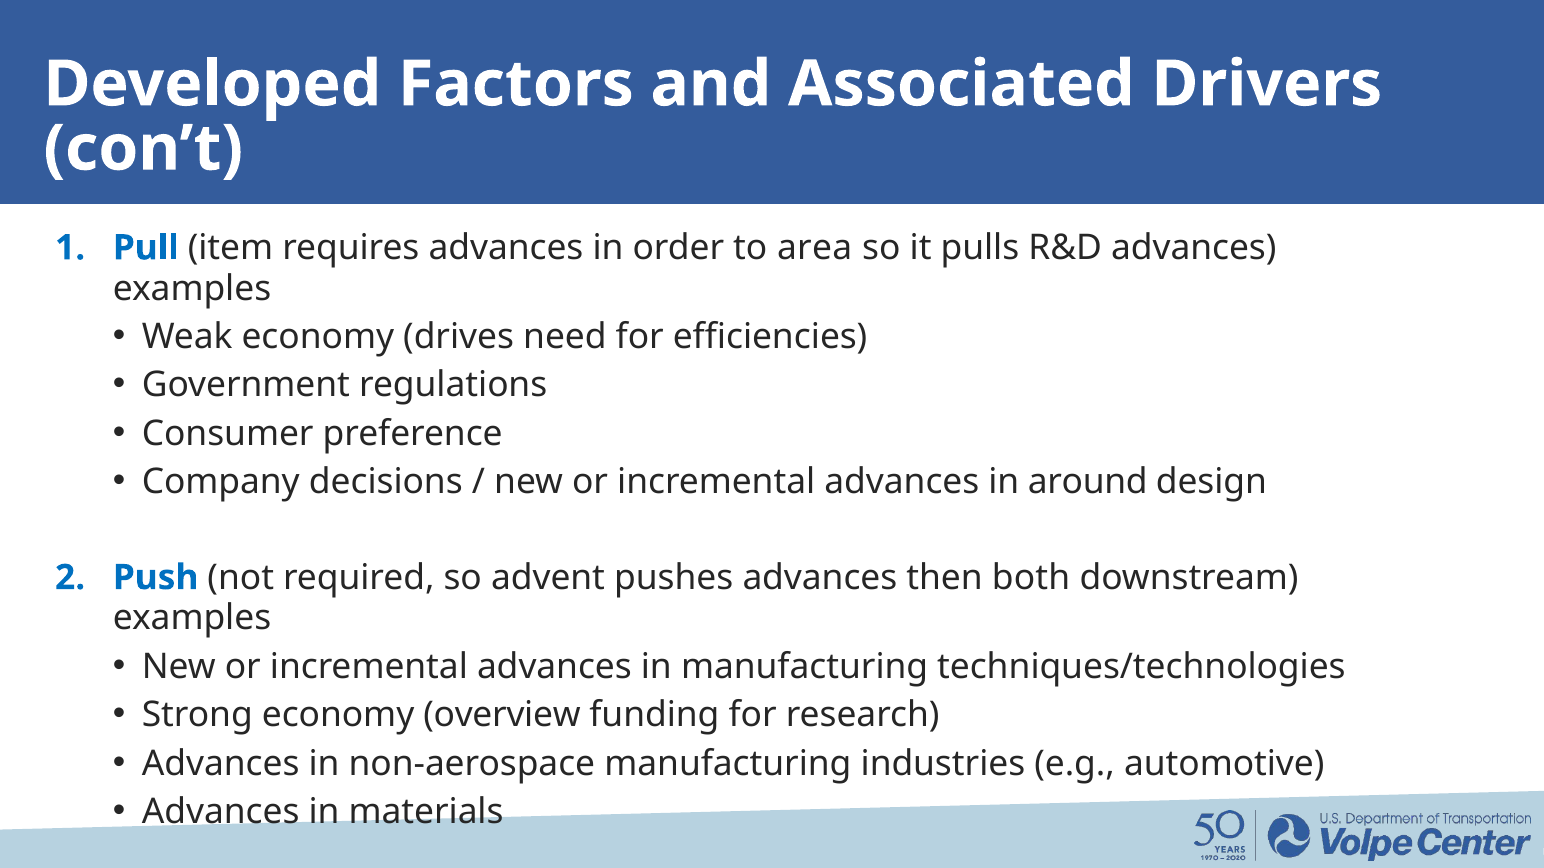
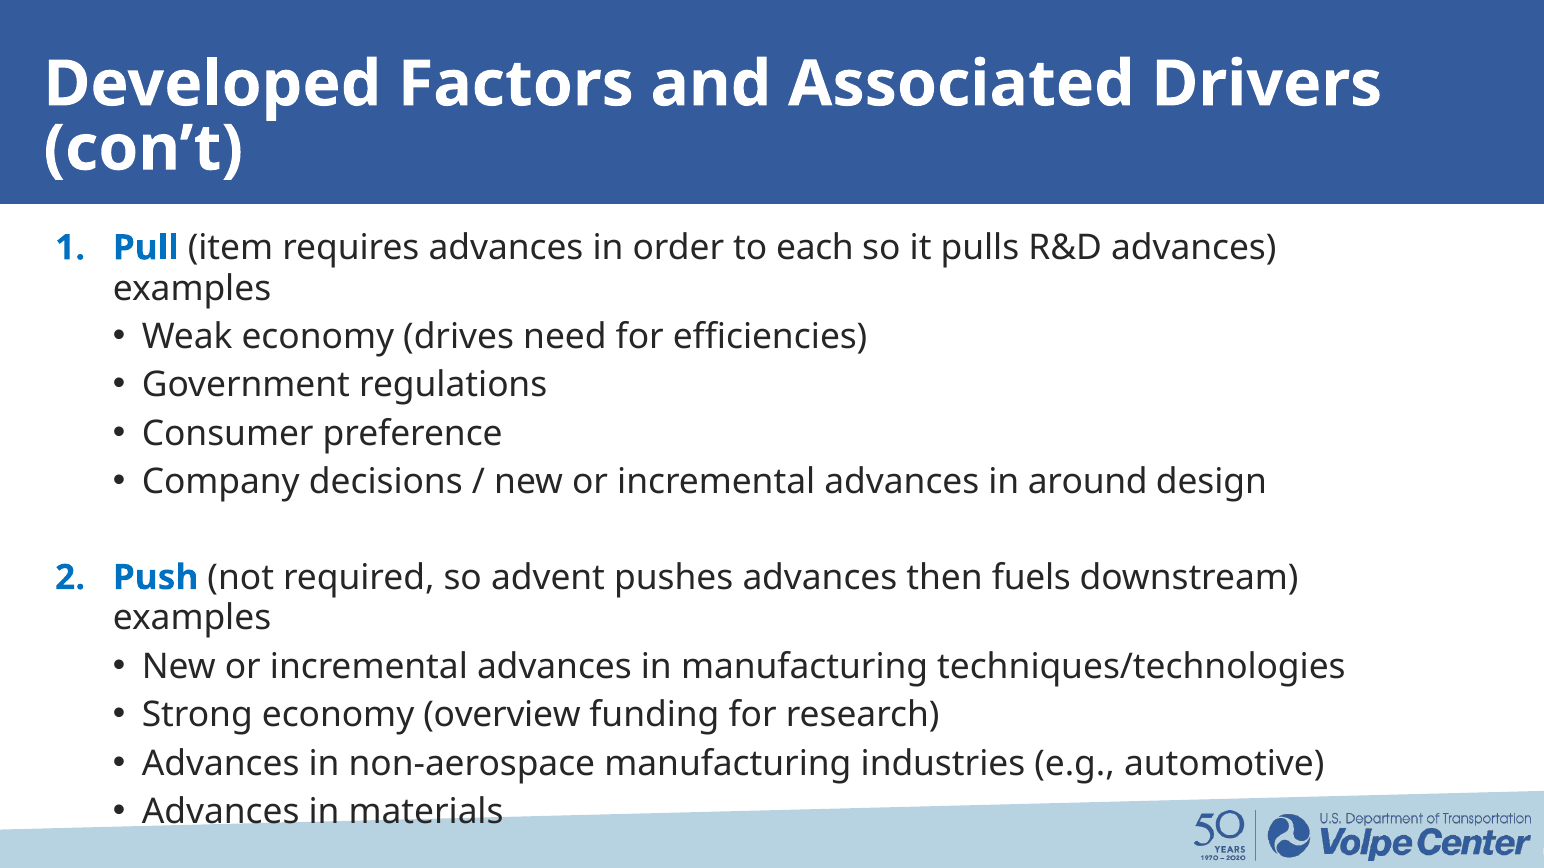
area: area -> each
both: both -> fuels
